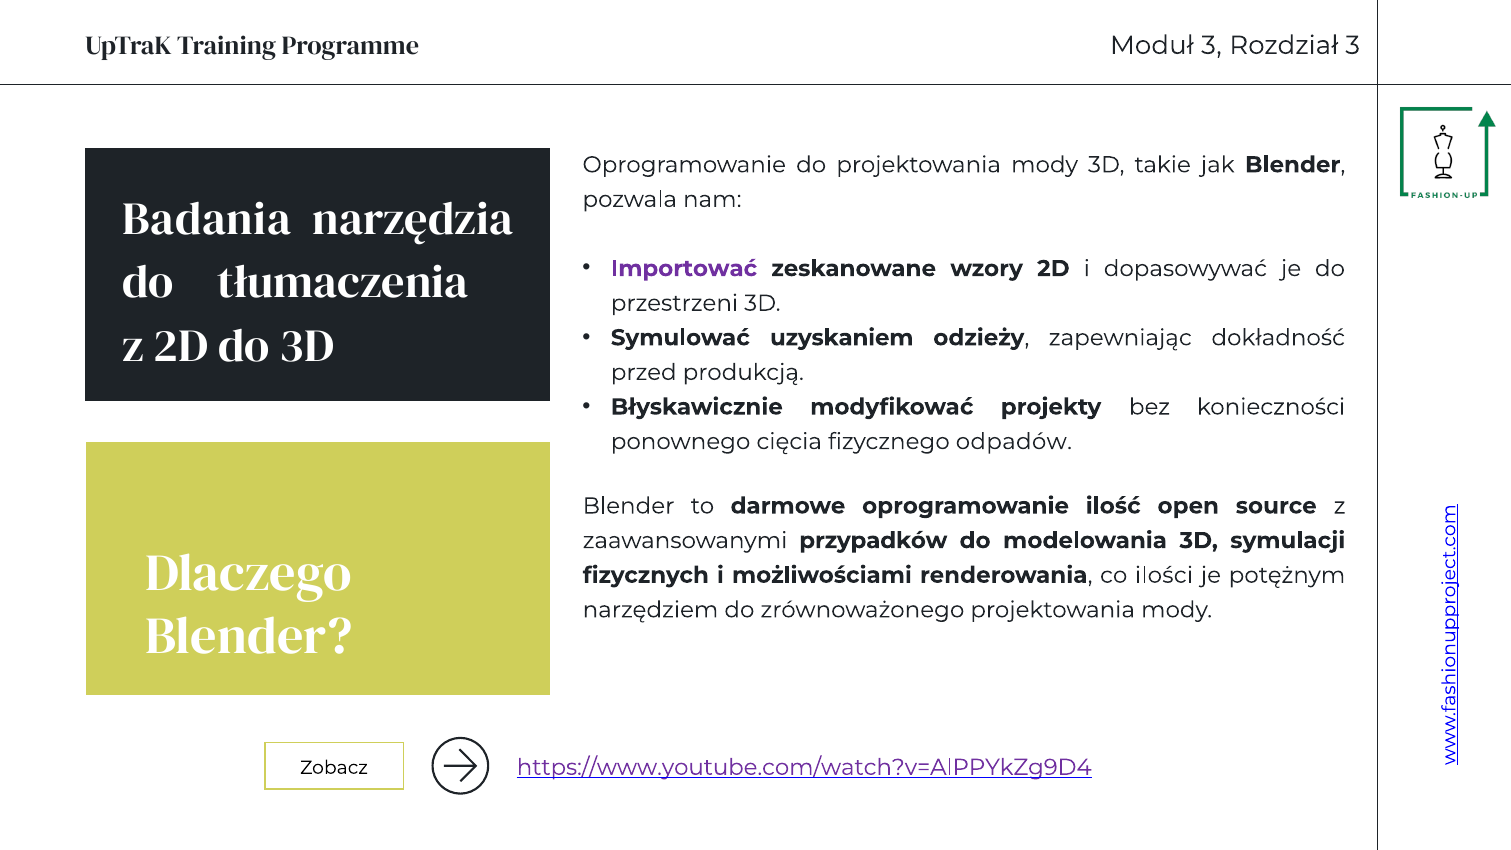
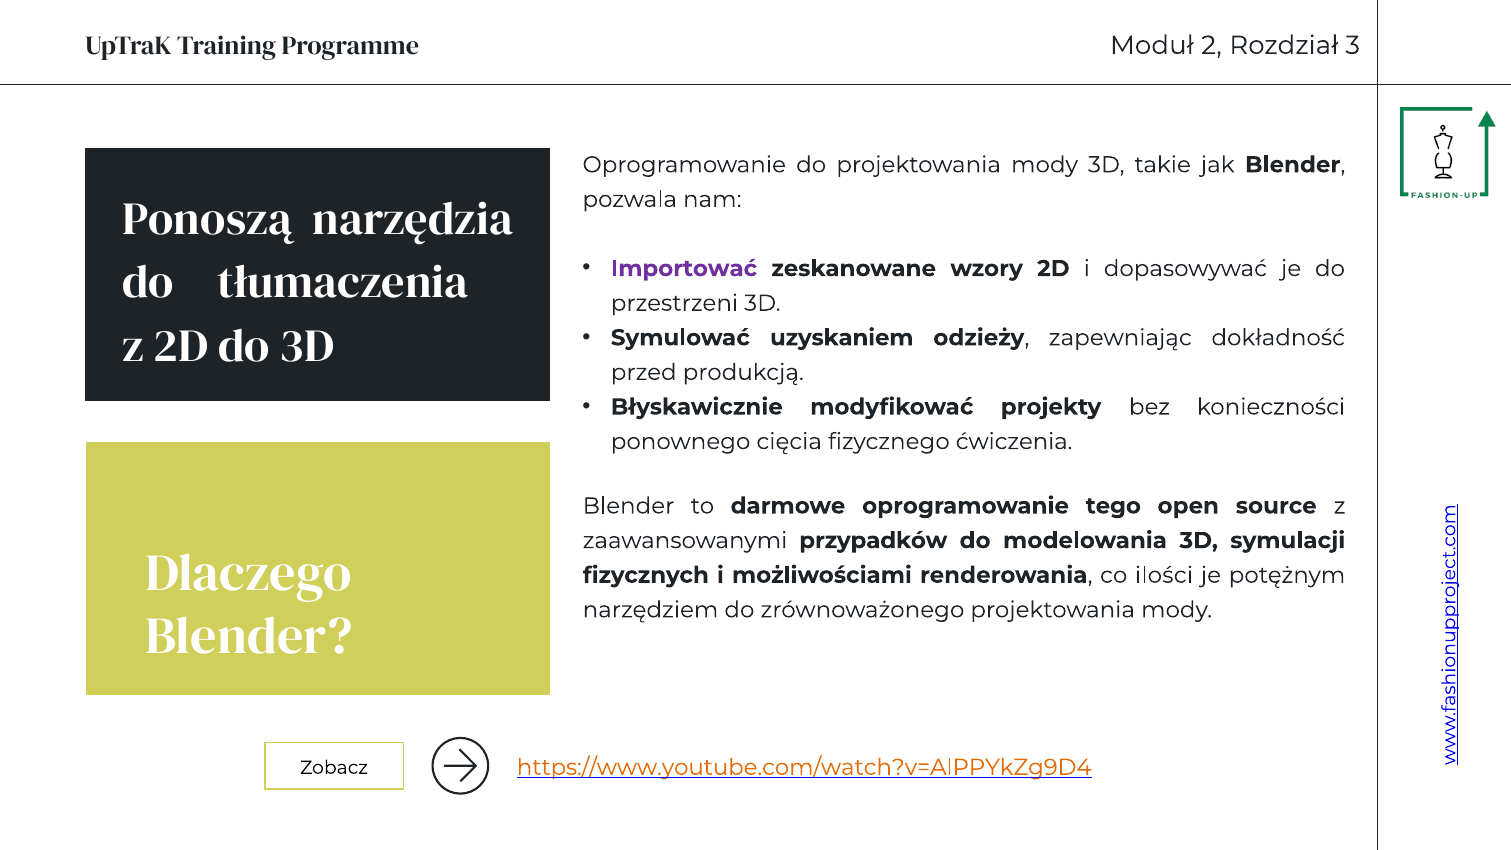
Moduł 3: 3 -> 2
Badania: Badania -> Ponoszą
odpadów: odpadów -> ćwiczenia
ilość: ilość -> tego
https://www.youtube.com/watch?v=AlPPYkZg9D4 colour: purple -> orange
